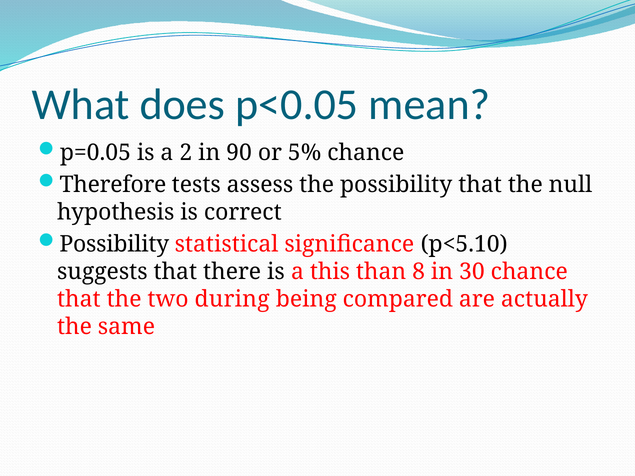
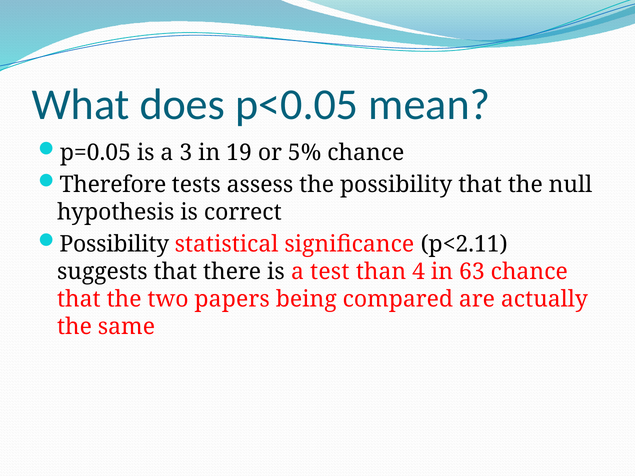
2: 2 -> 3
90: 90 -> 19
p<5.10: p<5.10 -> p<2.11
this: this -> test
8: 8 -> 4
30: 30 -> 63
during: during -> papers
